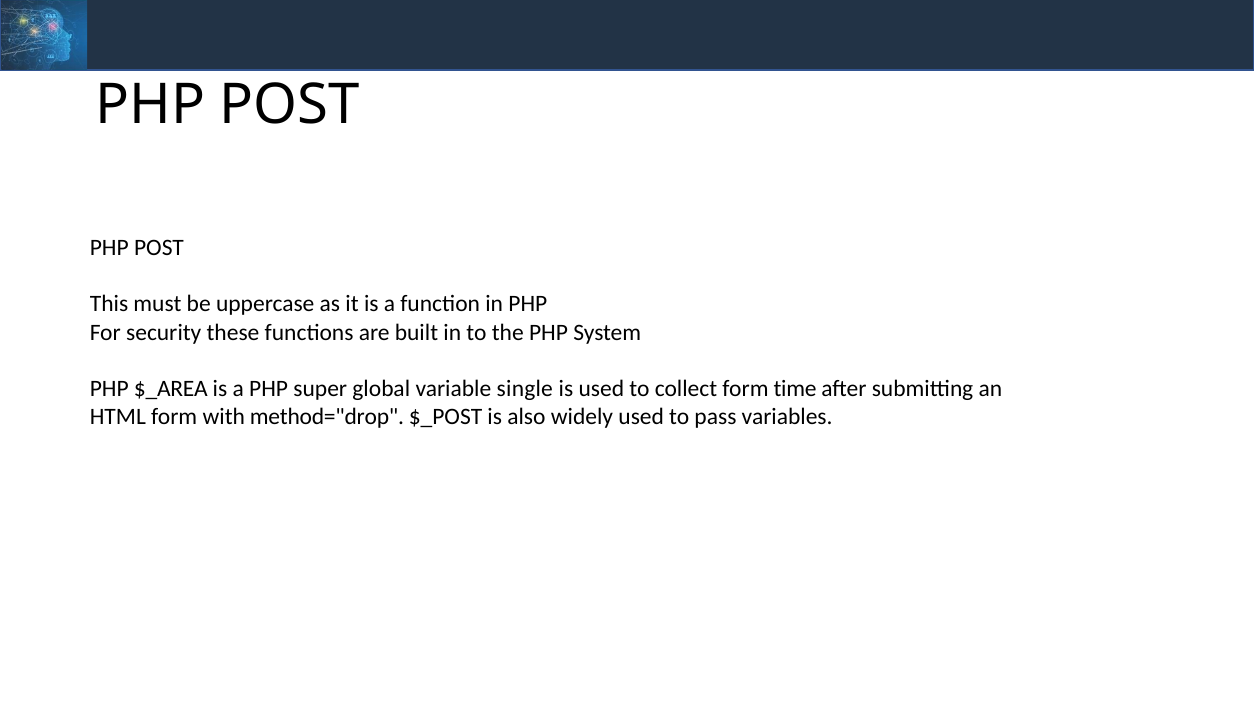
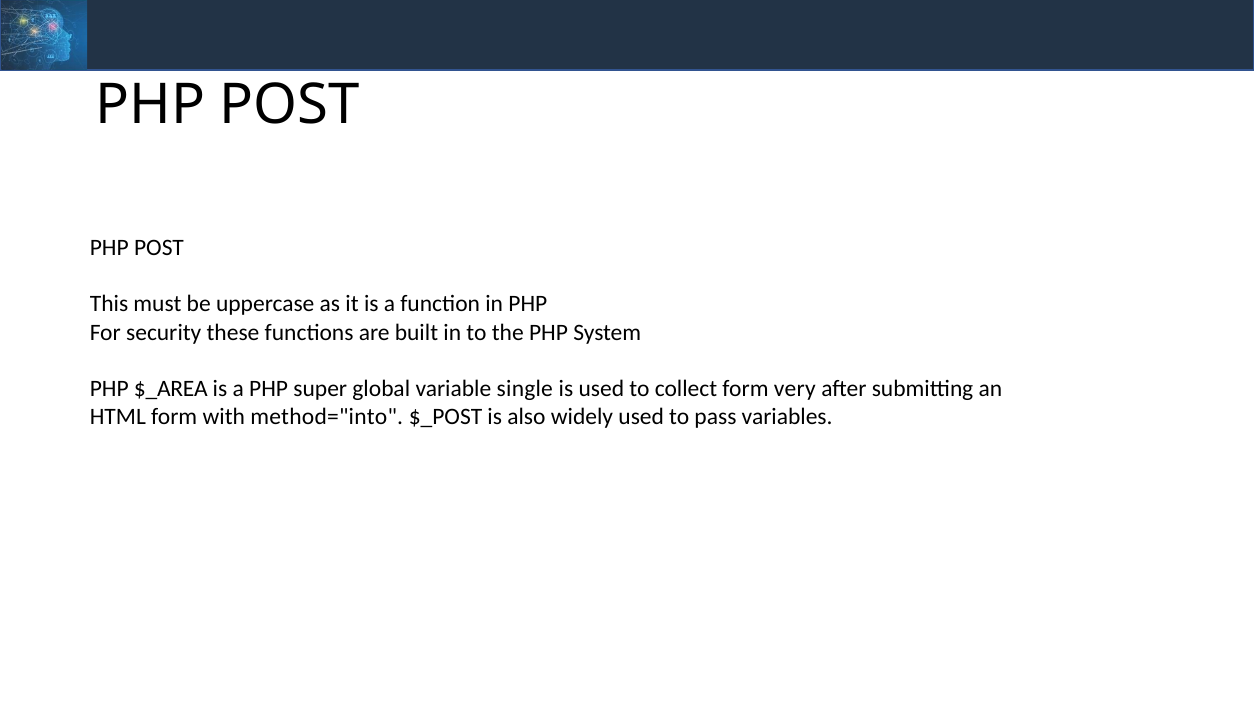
time: time -> very
method="drop: method="drop -> method="into
